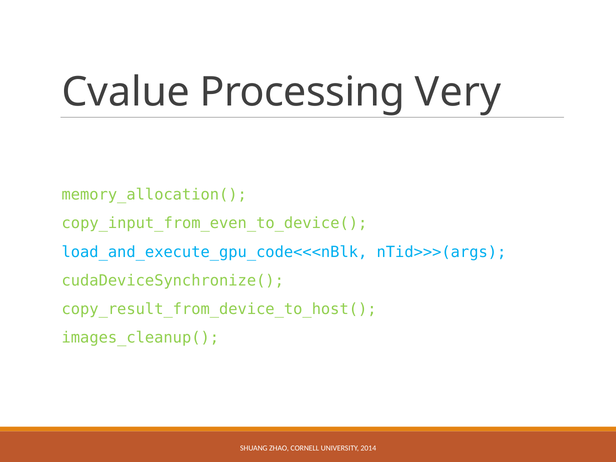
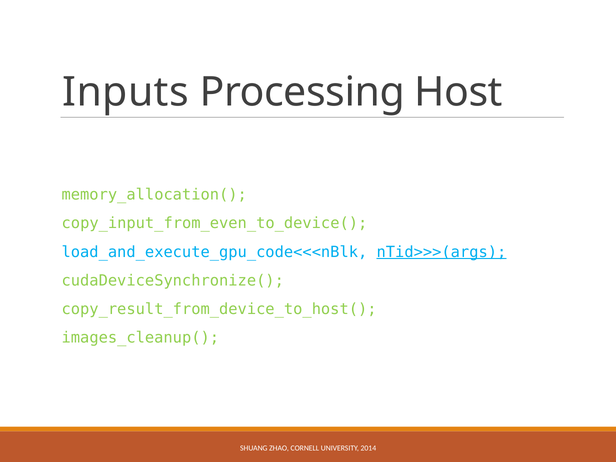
Cvalue: Cvalue -> Inputs
Very: Very -> Host
nTid>>>(args underline: none -> present
